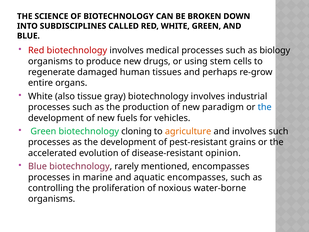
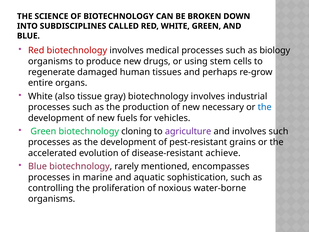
paradigm: paradigm -> necessary
agriculture colour: orange -> purple
opinion: opinion -> achieve
aquatic encompasses: encompasses -> sophistication
